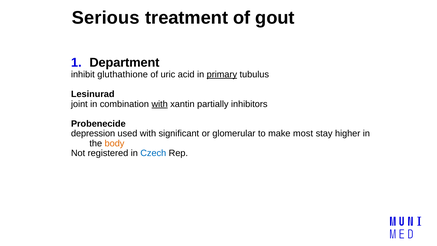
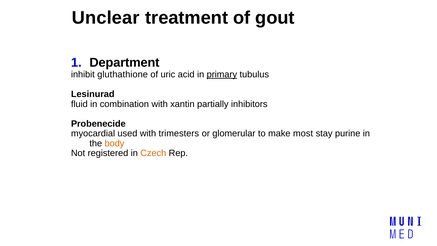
Serious: Serious -> Unclear
joint: joint -> fluid
with at (160, 104) underline: present -> none
depression: depression -> myocardial
significant: significant -> trimesters
higher: higher -> purine
Czech colour: blue -> orange
